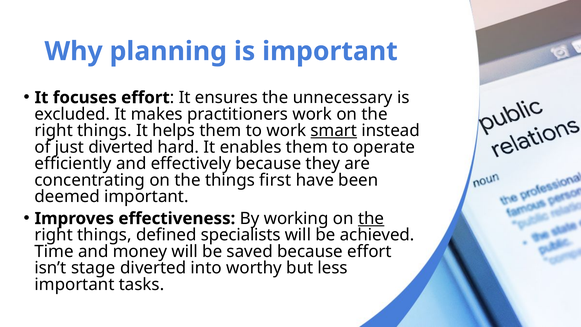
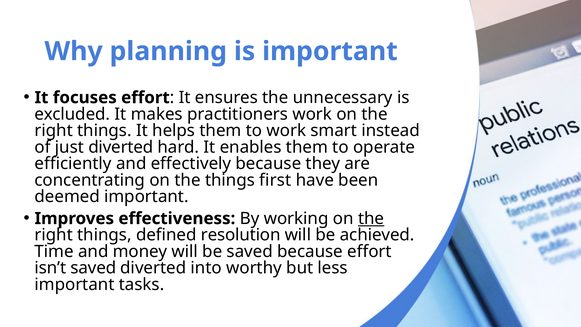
smart underline: present -> none
specialists: specialists -> resolution
isn’t stage: stage -> saved
